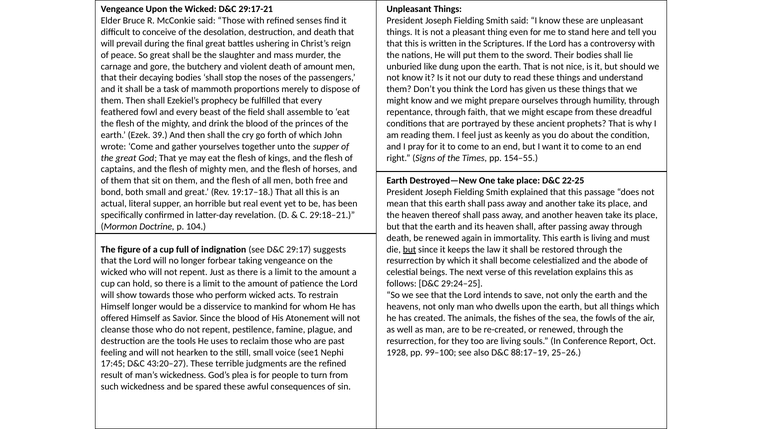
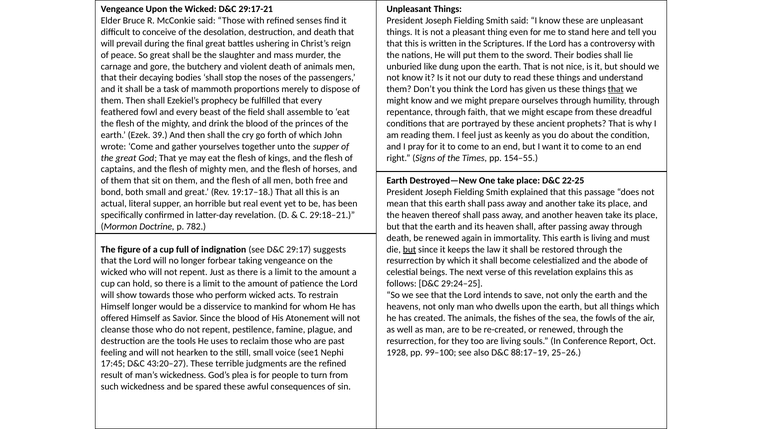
of amount: amount -> animals
that at (616, 89) underline: none -> present
104: 104 -> 782
